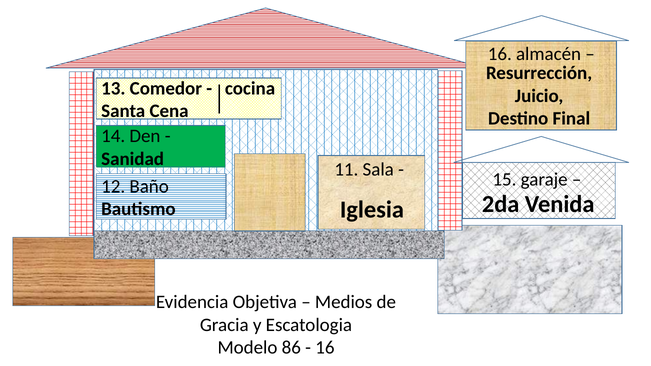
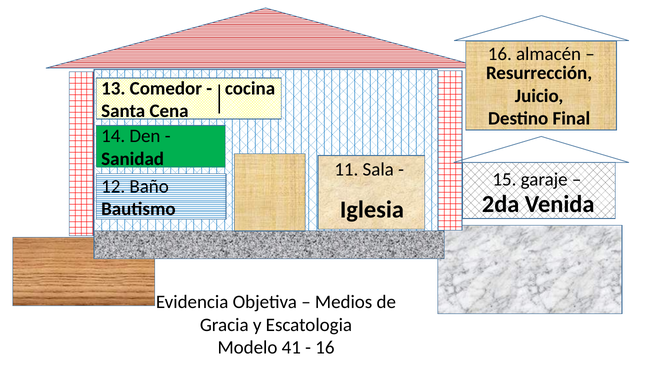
86: 86 -> 41
